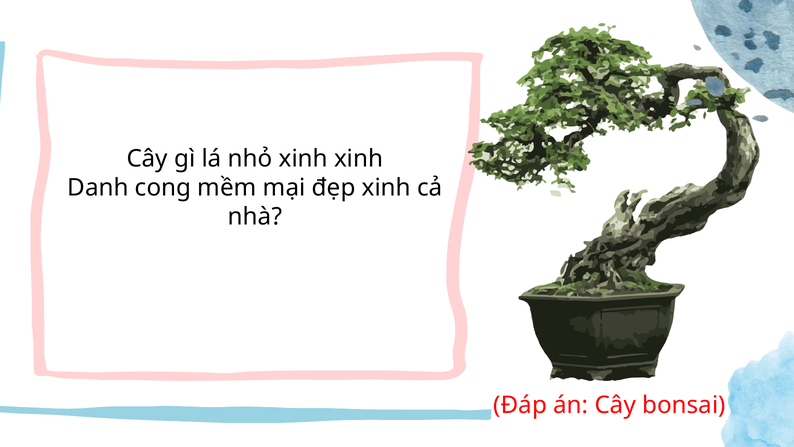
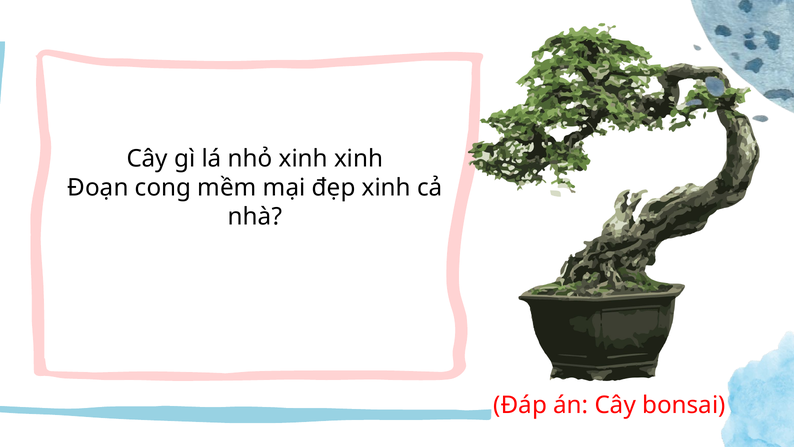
Danh: Danh -> Đoạn
